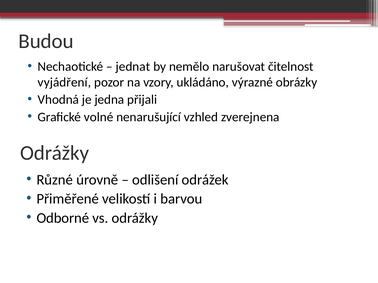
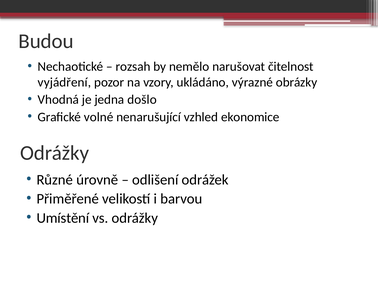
jednat: jednat -> rozsah
přijali: přijali -> došlo
zverejnena: zverejnena -> ekonomice
Odborné: Odborné -> Umístění
